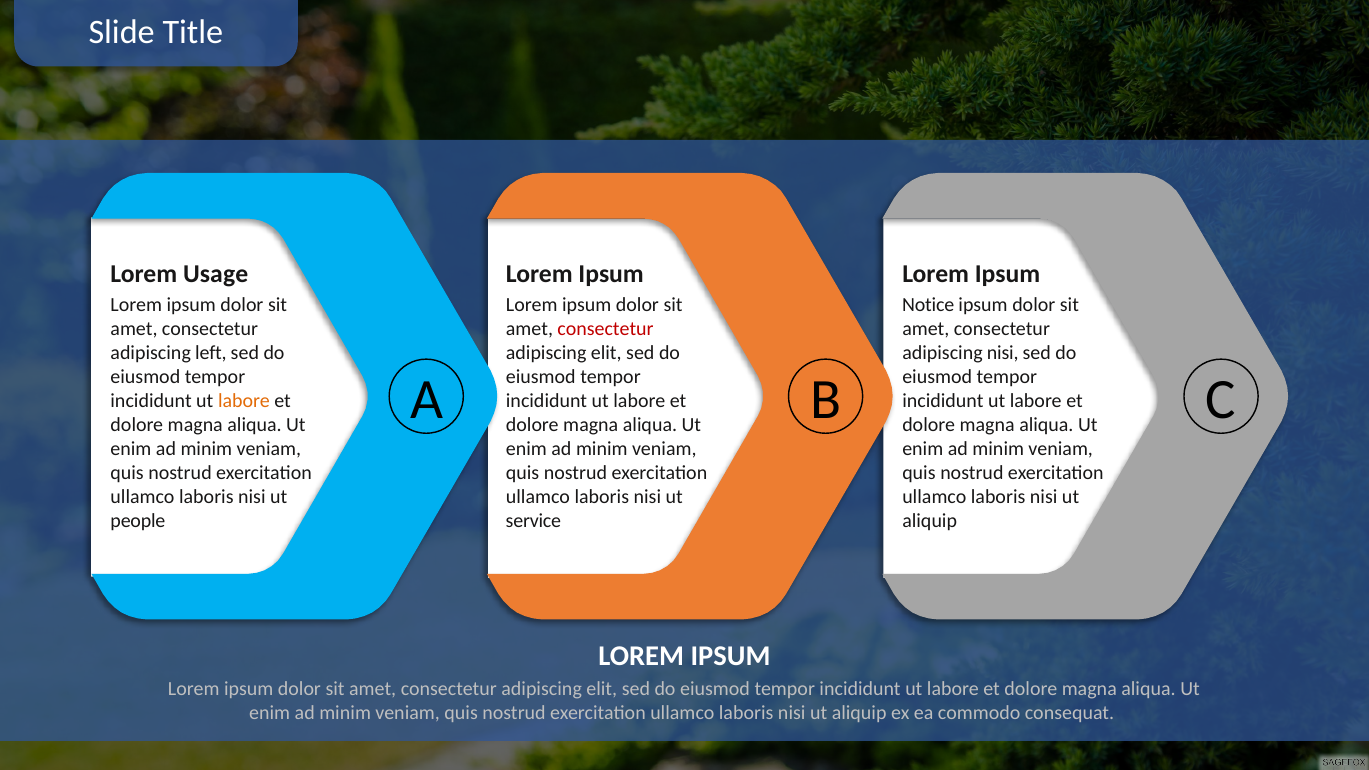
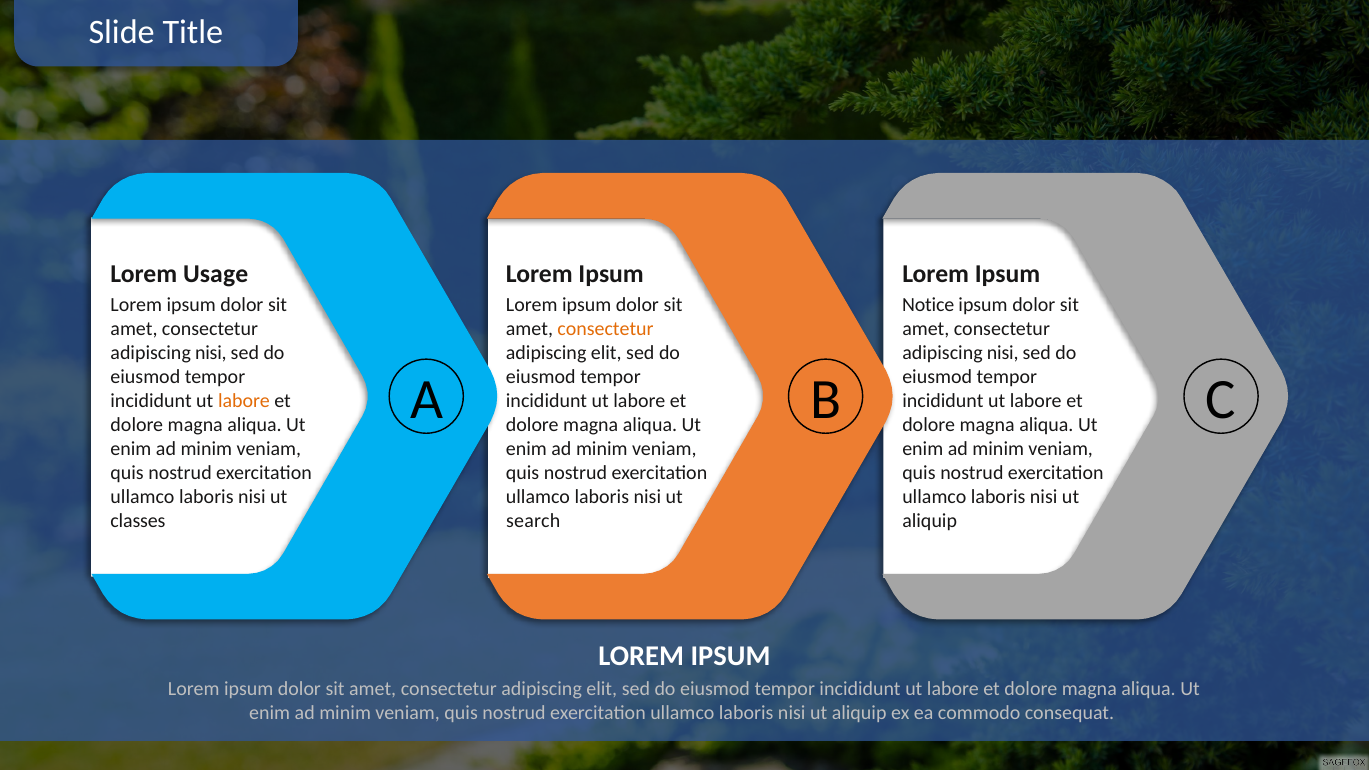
consectetur at (606, 329) colour: red -> orange
left at (211, 353): left -> nisi
people: people -> classes
service: service -> search
